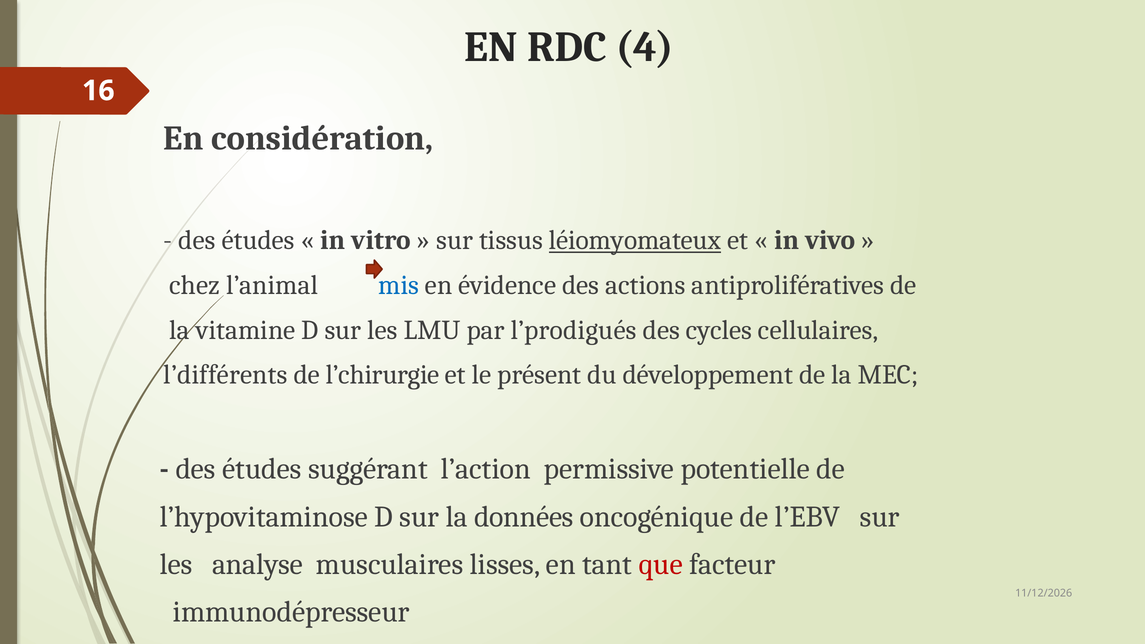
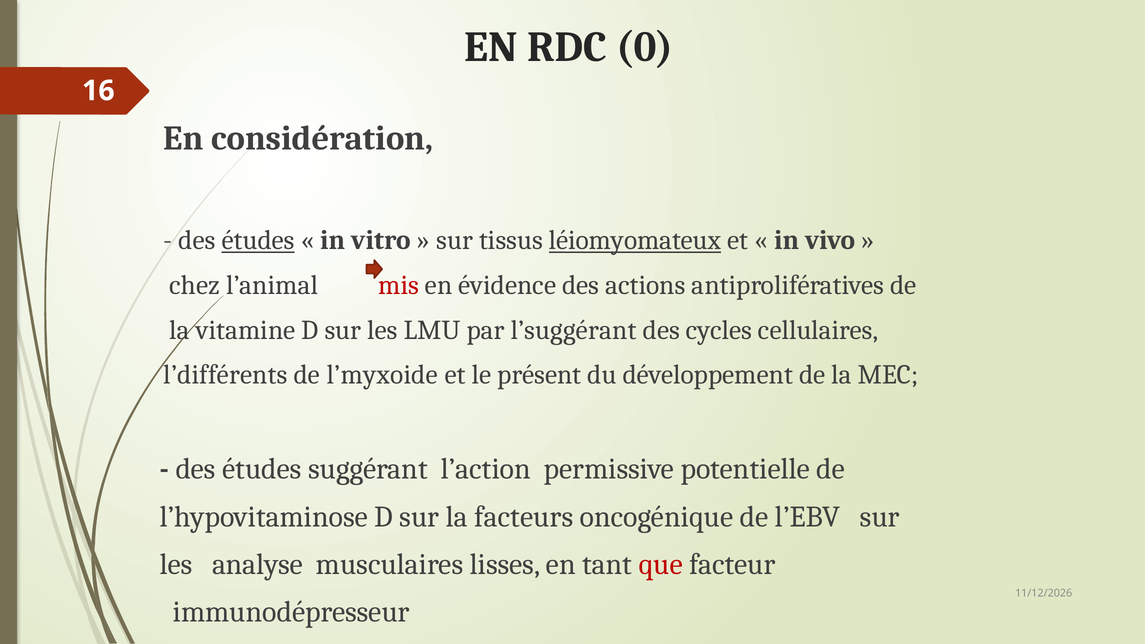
4: 4 -> 0
études at (258, 240) underline: none -> present
mis colour: blue -> red
l’prodigués: l’prodigués -> l’suggérant
l’chirurgie: l’chirurgie -> l’myxoide
données: données -> facteurs
